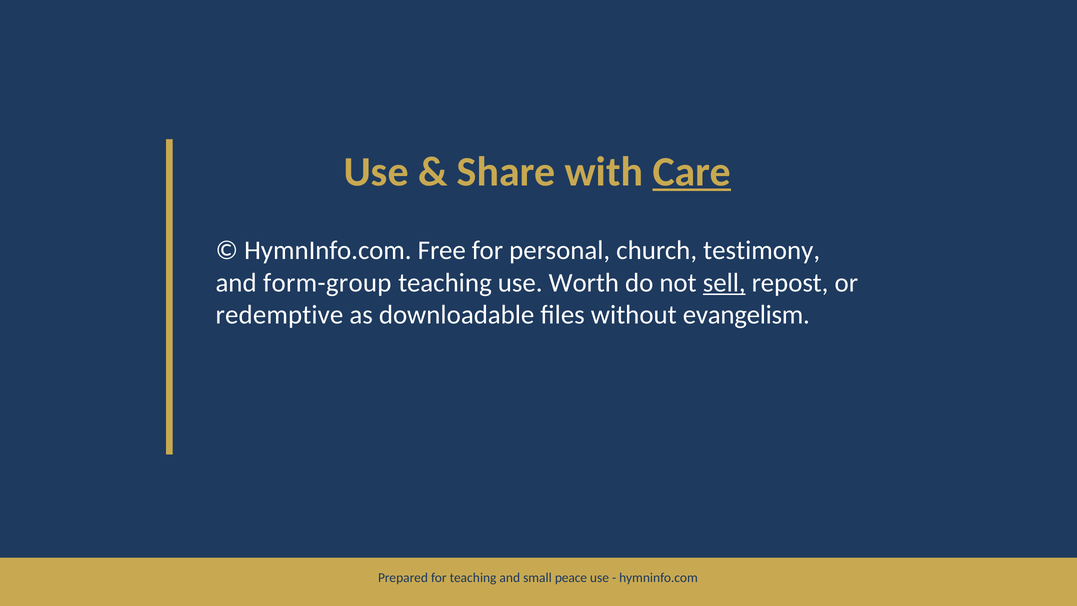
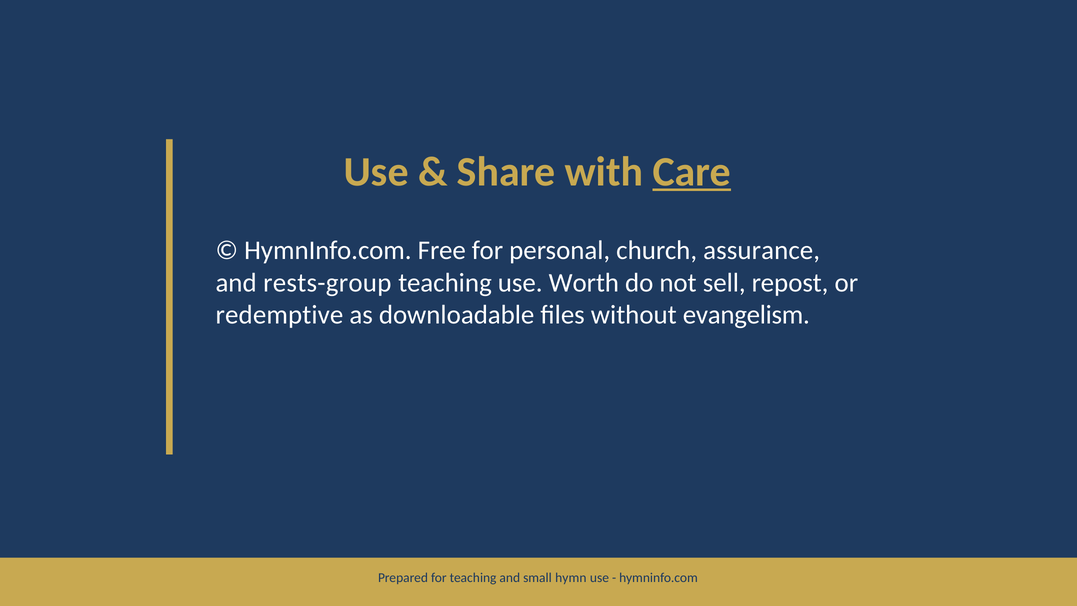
testimony: testimony -> assurance
form-group: form-group -> rests-group
sell underline: present -> none
peace: peace -> hymn
